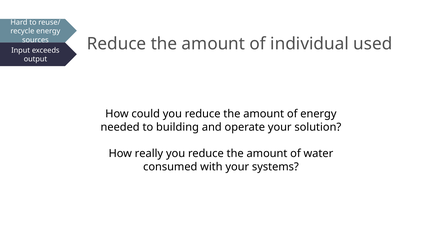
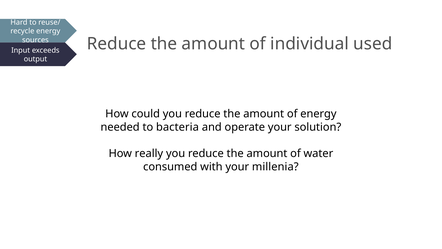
building: building -> bacteria
systems: systems -> millenia
